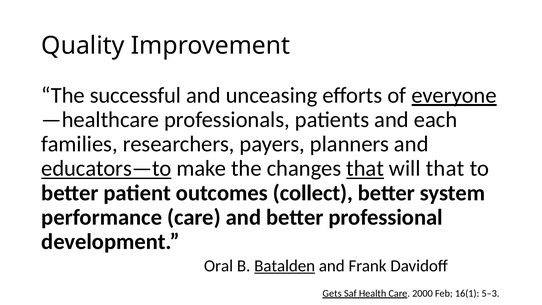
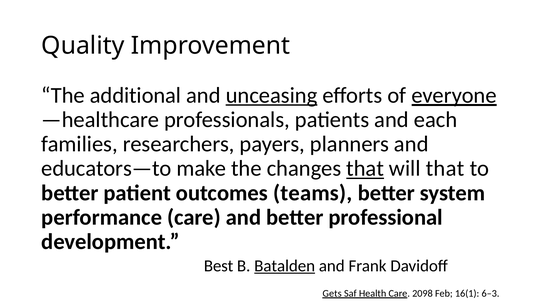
successful: successful -> additional
unceasing underline: none -> present
educators—to underline: present -> none
collect: collect -> teams
Oral: Oral -> Best
2000: 2000 -> 2098
5–3: 5–3 -> 6–3
